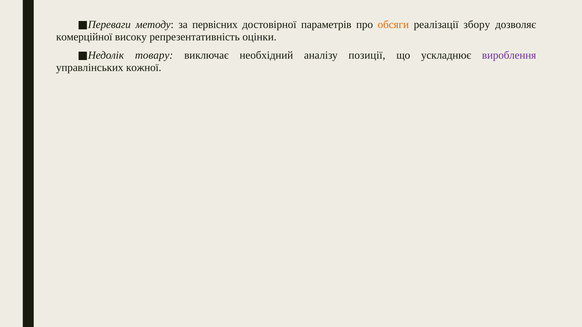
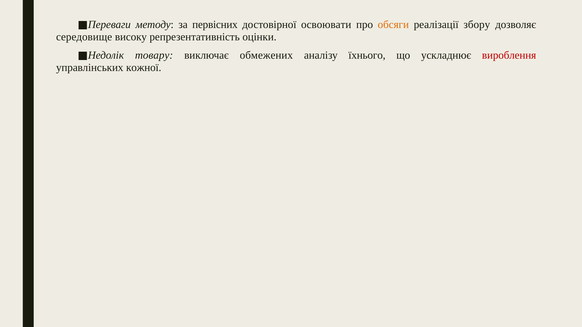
параметрів: параметрів -> освоювати
комерційної: комерційної -> середовище
необхідний: необхідний -> обмежених
позиції: позиції -> їхнього
вироблення colour: purple -> red
